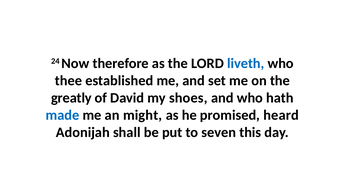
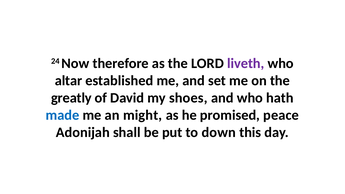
liveth colour: blue -> purple
thee: thee -> altar
heard: heard -> peace
seven: seven -> down
